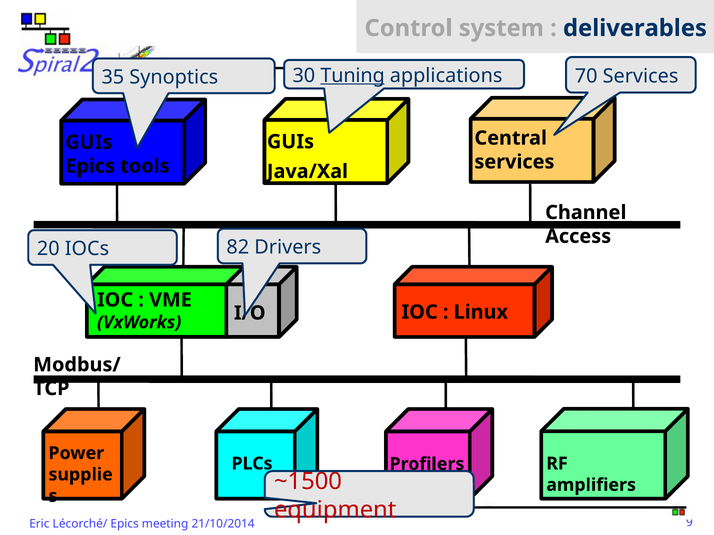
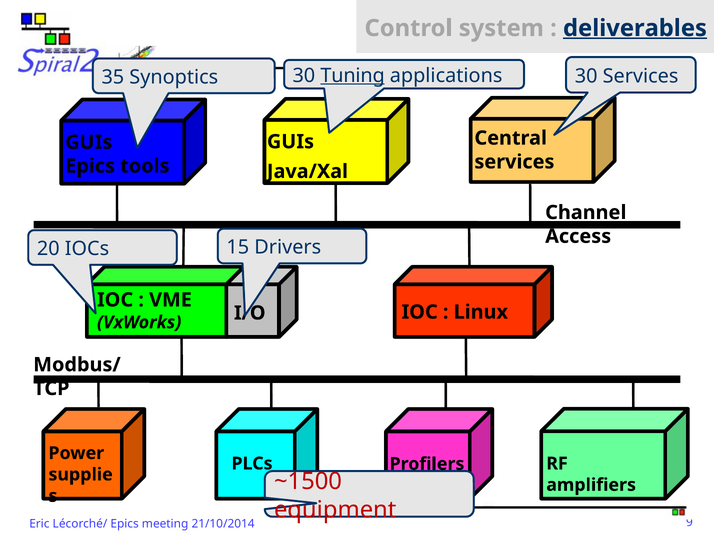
deliverables underline: none -> present
applications 70: 70 -> 30
82: 82 -> 15
